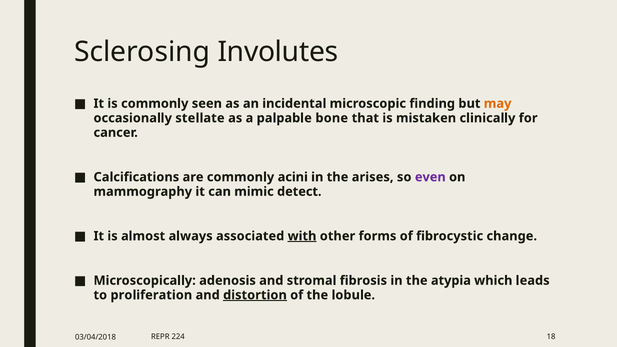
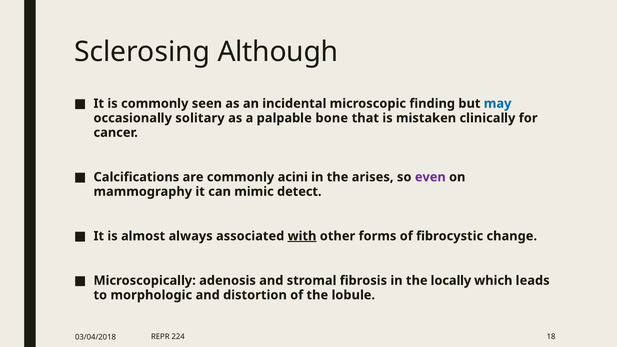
Involutes: Involutes -> Although
may colour: orange -> blue
stellate: stellate -> solitary
atypia: atypia -> locally
proliferation: proliferation -> morphologic
distortion underline: present -> none
